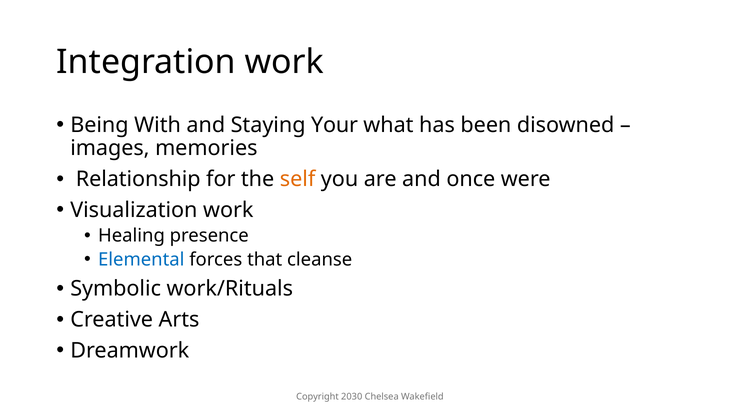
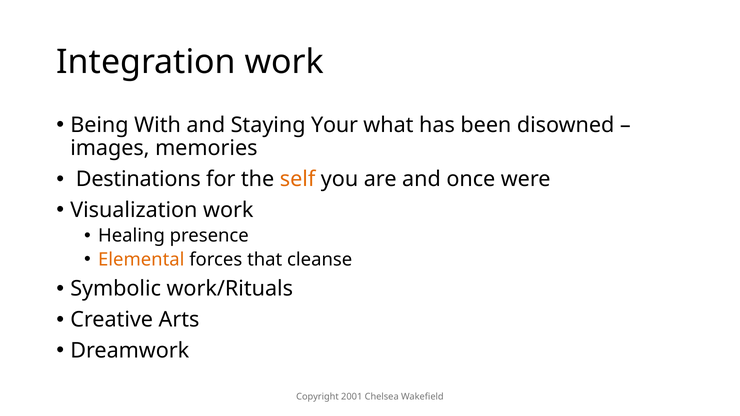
Relationship: Relationship -> Destinations
Elemental colour: blue -> orange
2030: 2030 -> 2001
